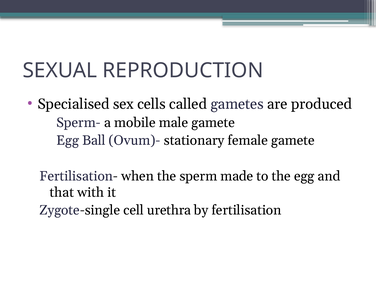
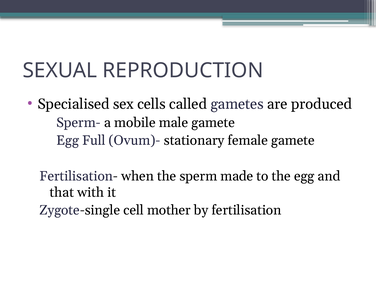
Ball: Ball -> Full
urethra: urethra -> mother
